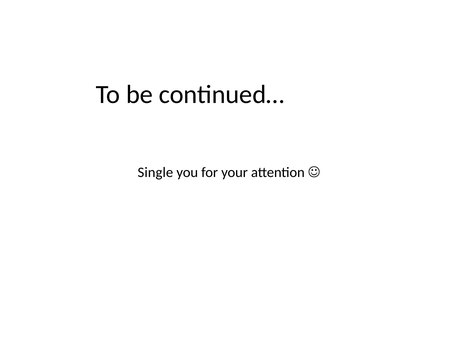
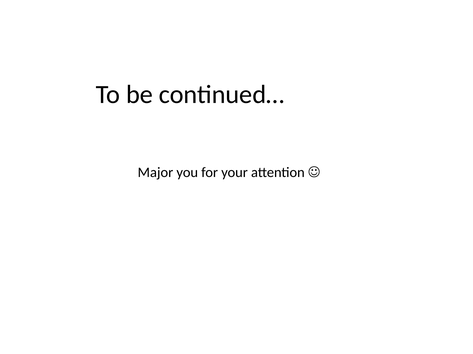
Single: Single -> Major
